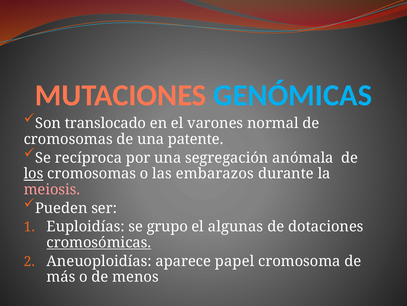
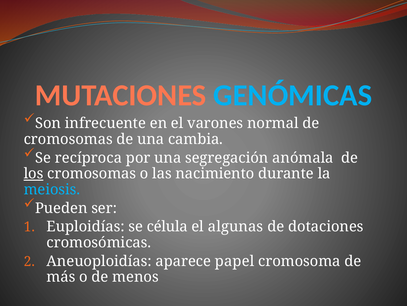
translocado: translocado -> infrecuente
patente: patente -> cambia
embarazos: embarazos -> nacimiento
meiosis colour: pink -> light blue
grupo: grupo -> célula
cromosómicas underline: present -> none
